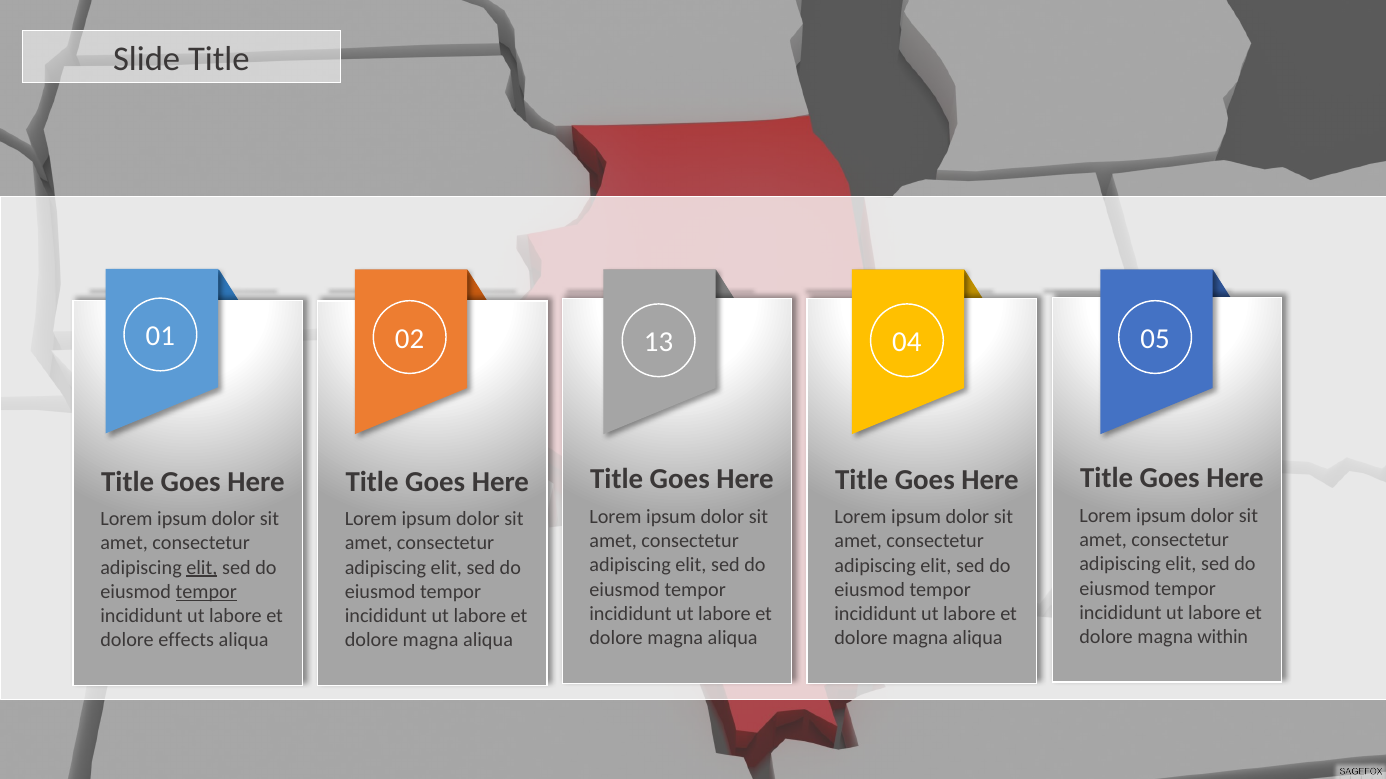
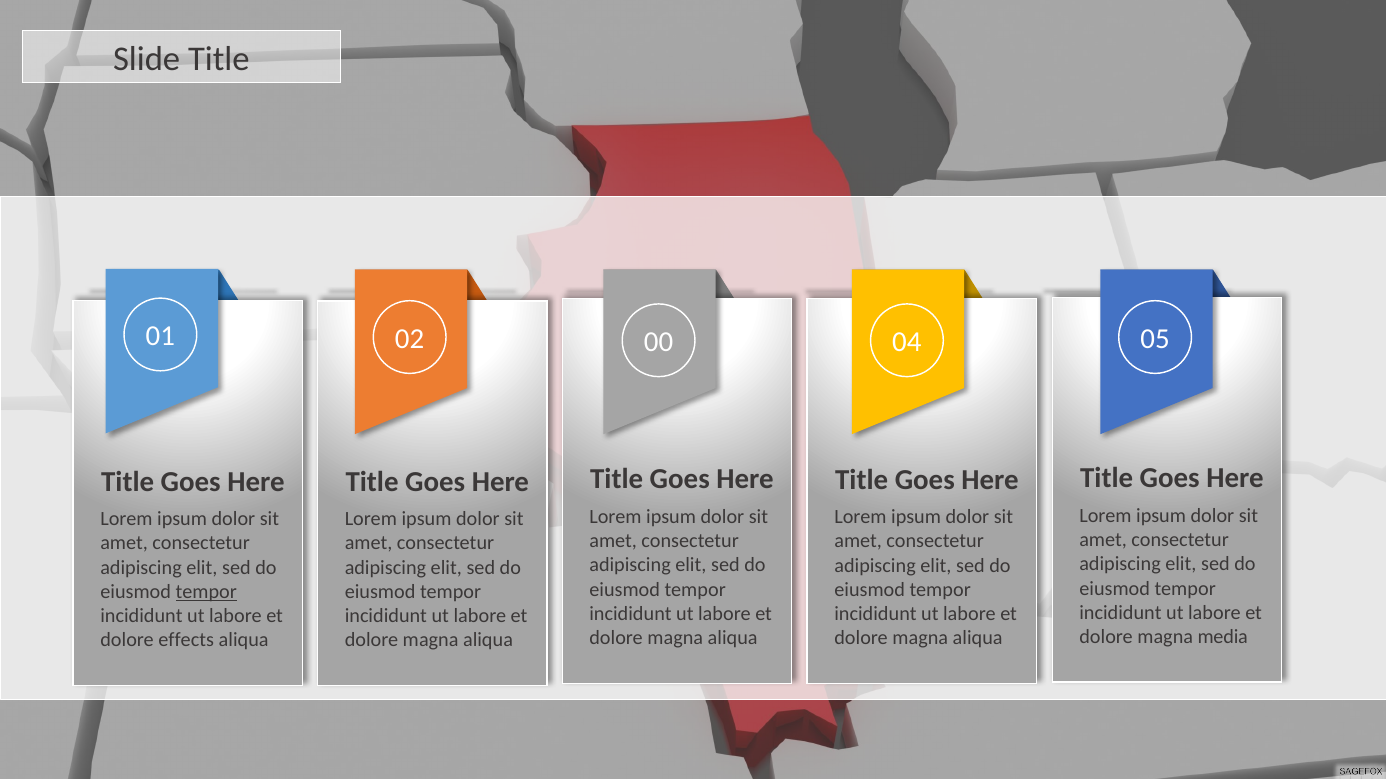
13: 13 -> 00
elit at (202, 568) underline: present -> none
within: within -> media
